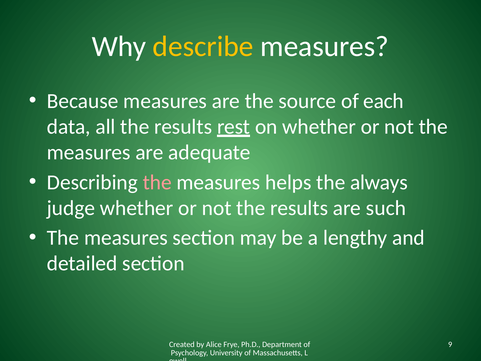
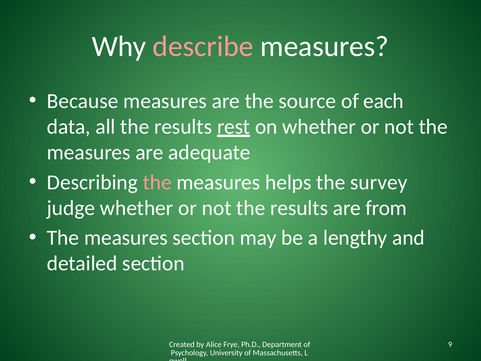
describe colour: yellow -> pink
always: always -> survey
such: such -> from
